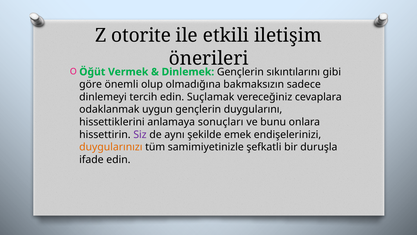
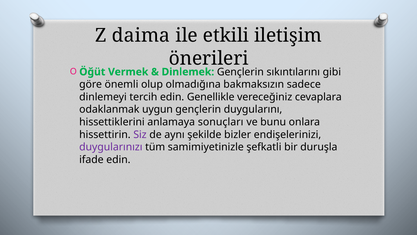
otorite: otorite -> daima
Suçlamak: Suçlamak -> Genellikle
emek: emek -> bizler
duygularınızı colour: orange -> purple
